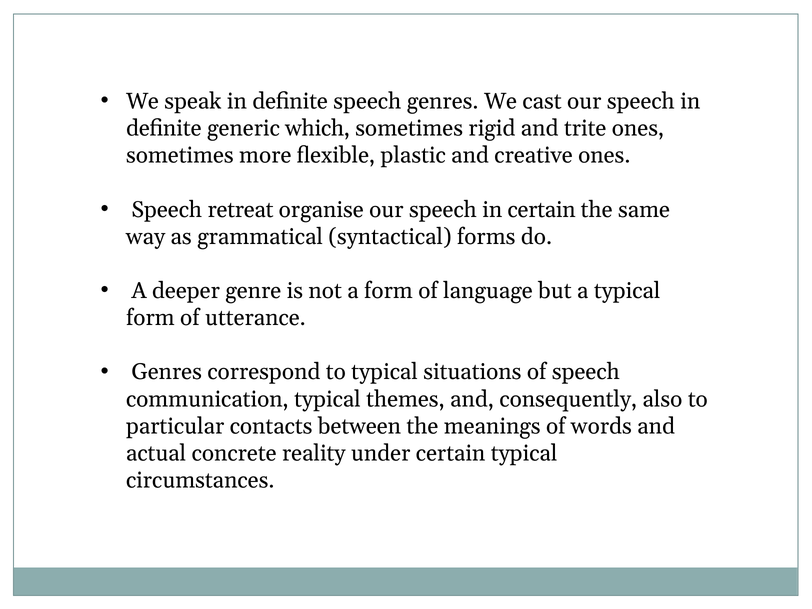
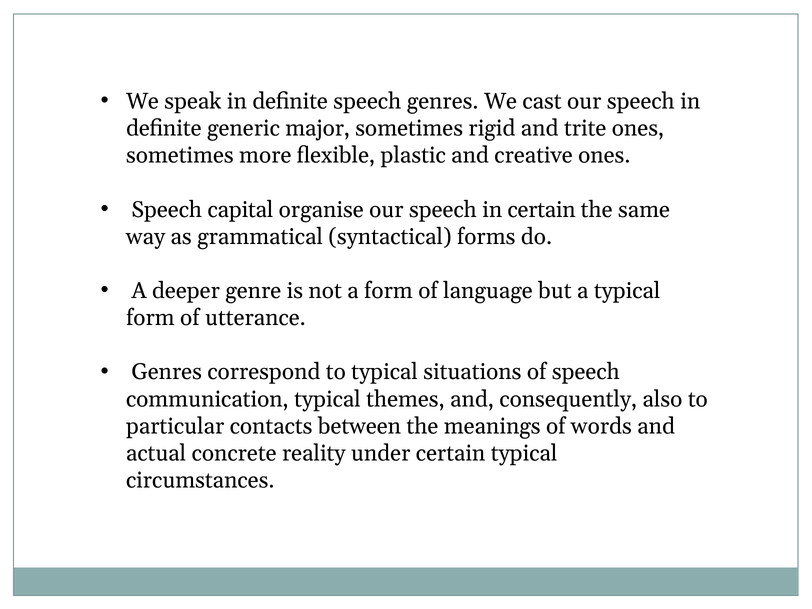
which: which -> major
retreat: retreat -> capital
